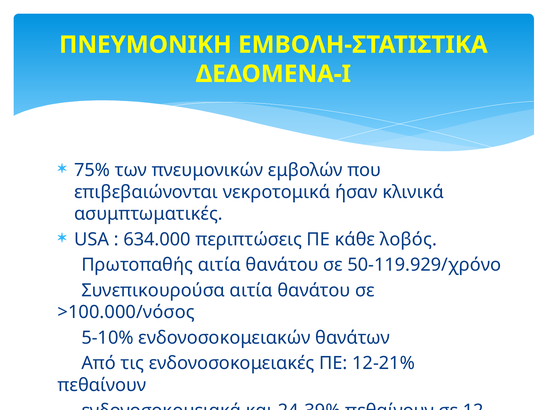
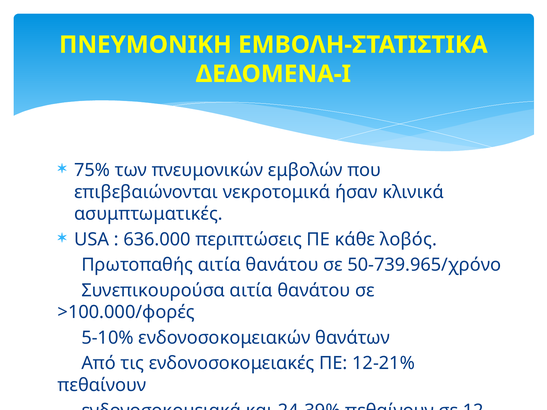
634.000: 634.000 -> 636.000
50-119.929/χρόνο: 50-119.929/χρόνο -> 50-739.965/χρόνο
>100.000/νόσος: >100.000/νόσος -> >100.000/φορές
